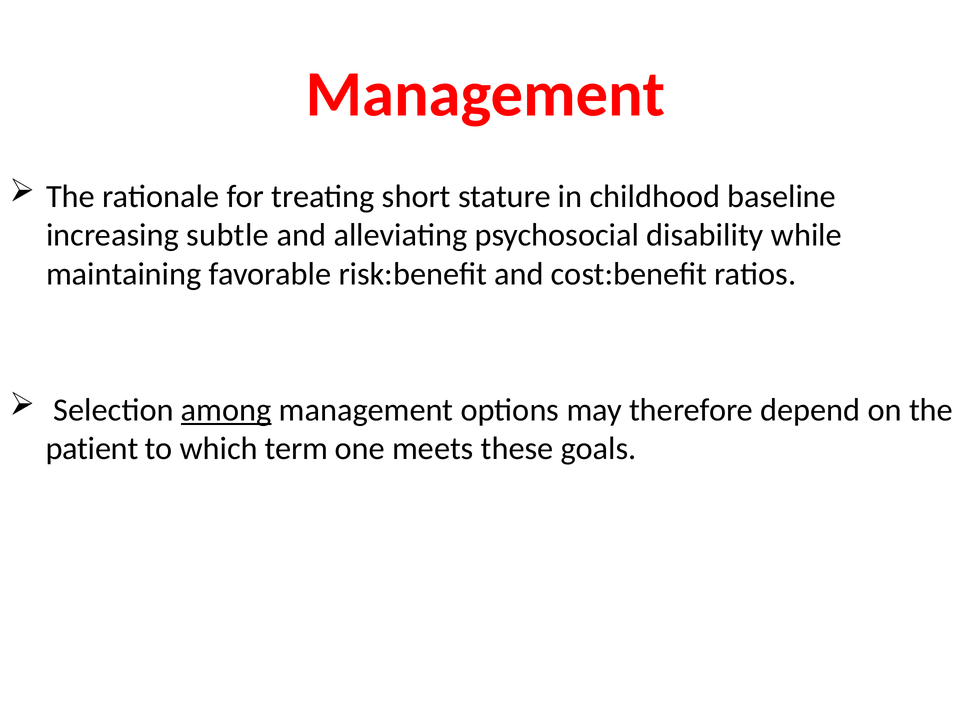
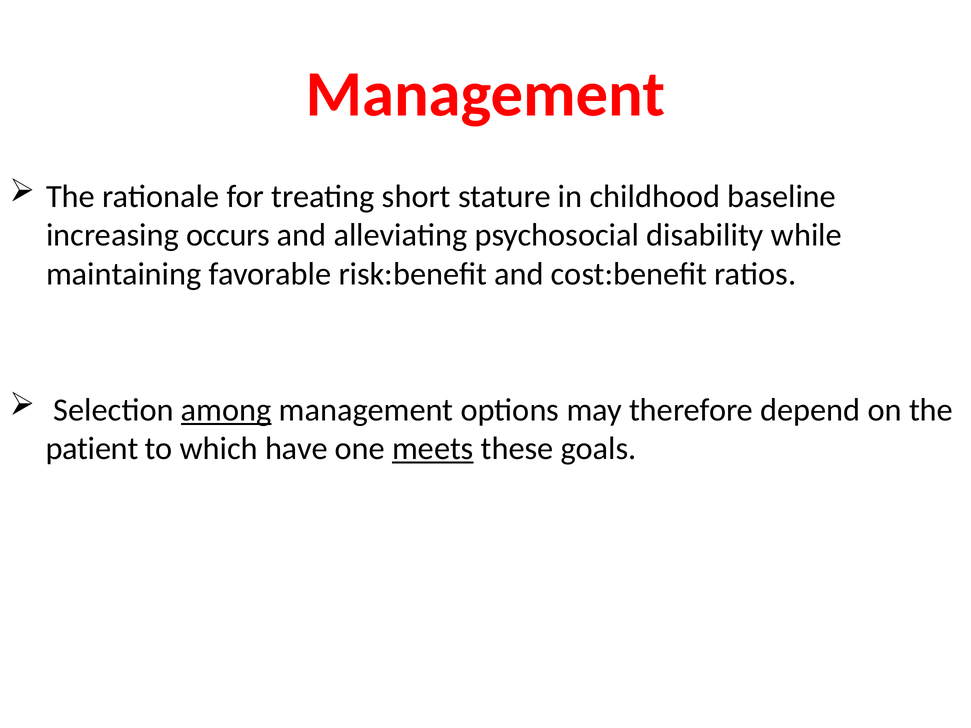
subtle: subtle -> occurs
term: term -> have
meets underline: none -> present
